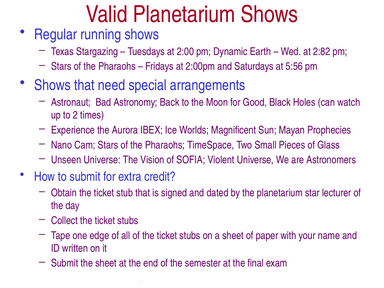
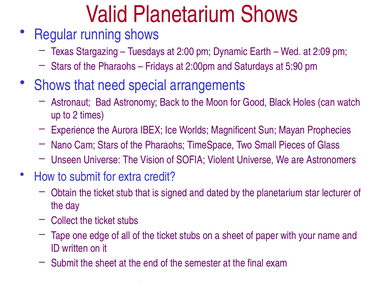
2:82: 2:82 -> 2:09
5:56: 5:56 -> 5:90
